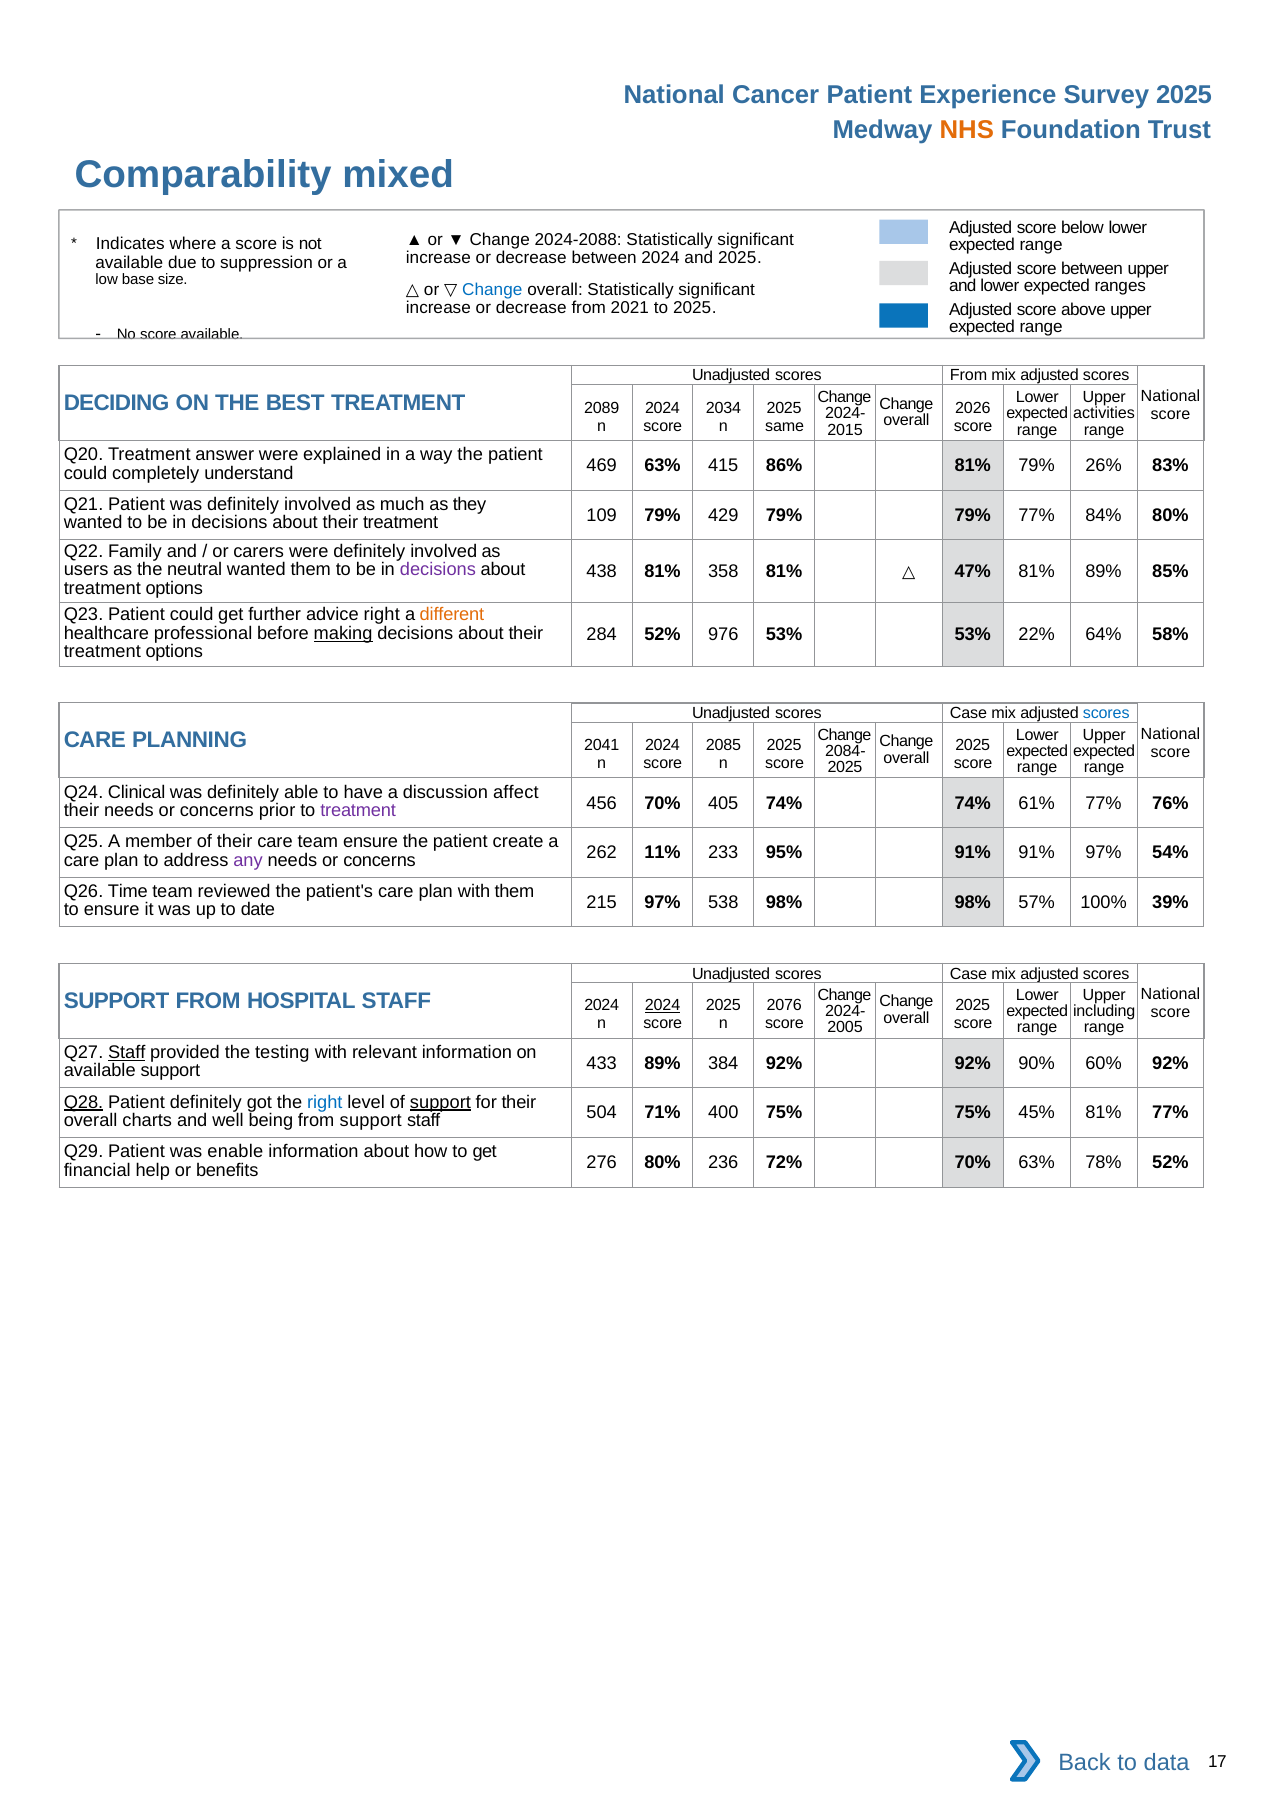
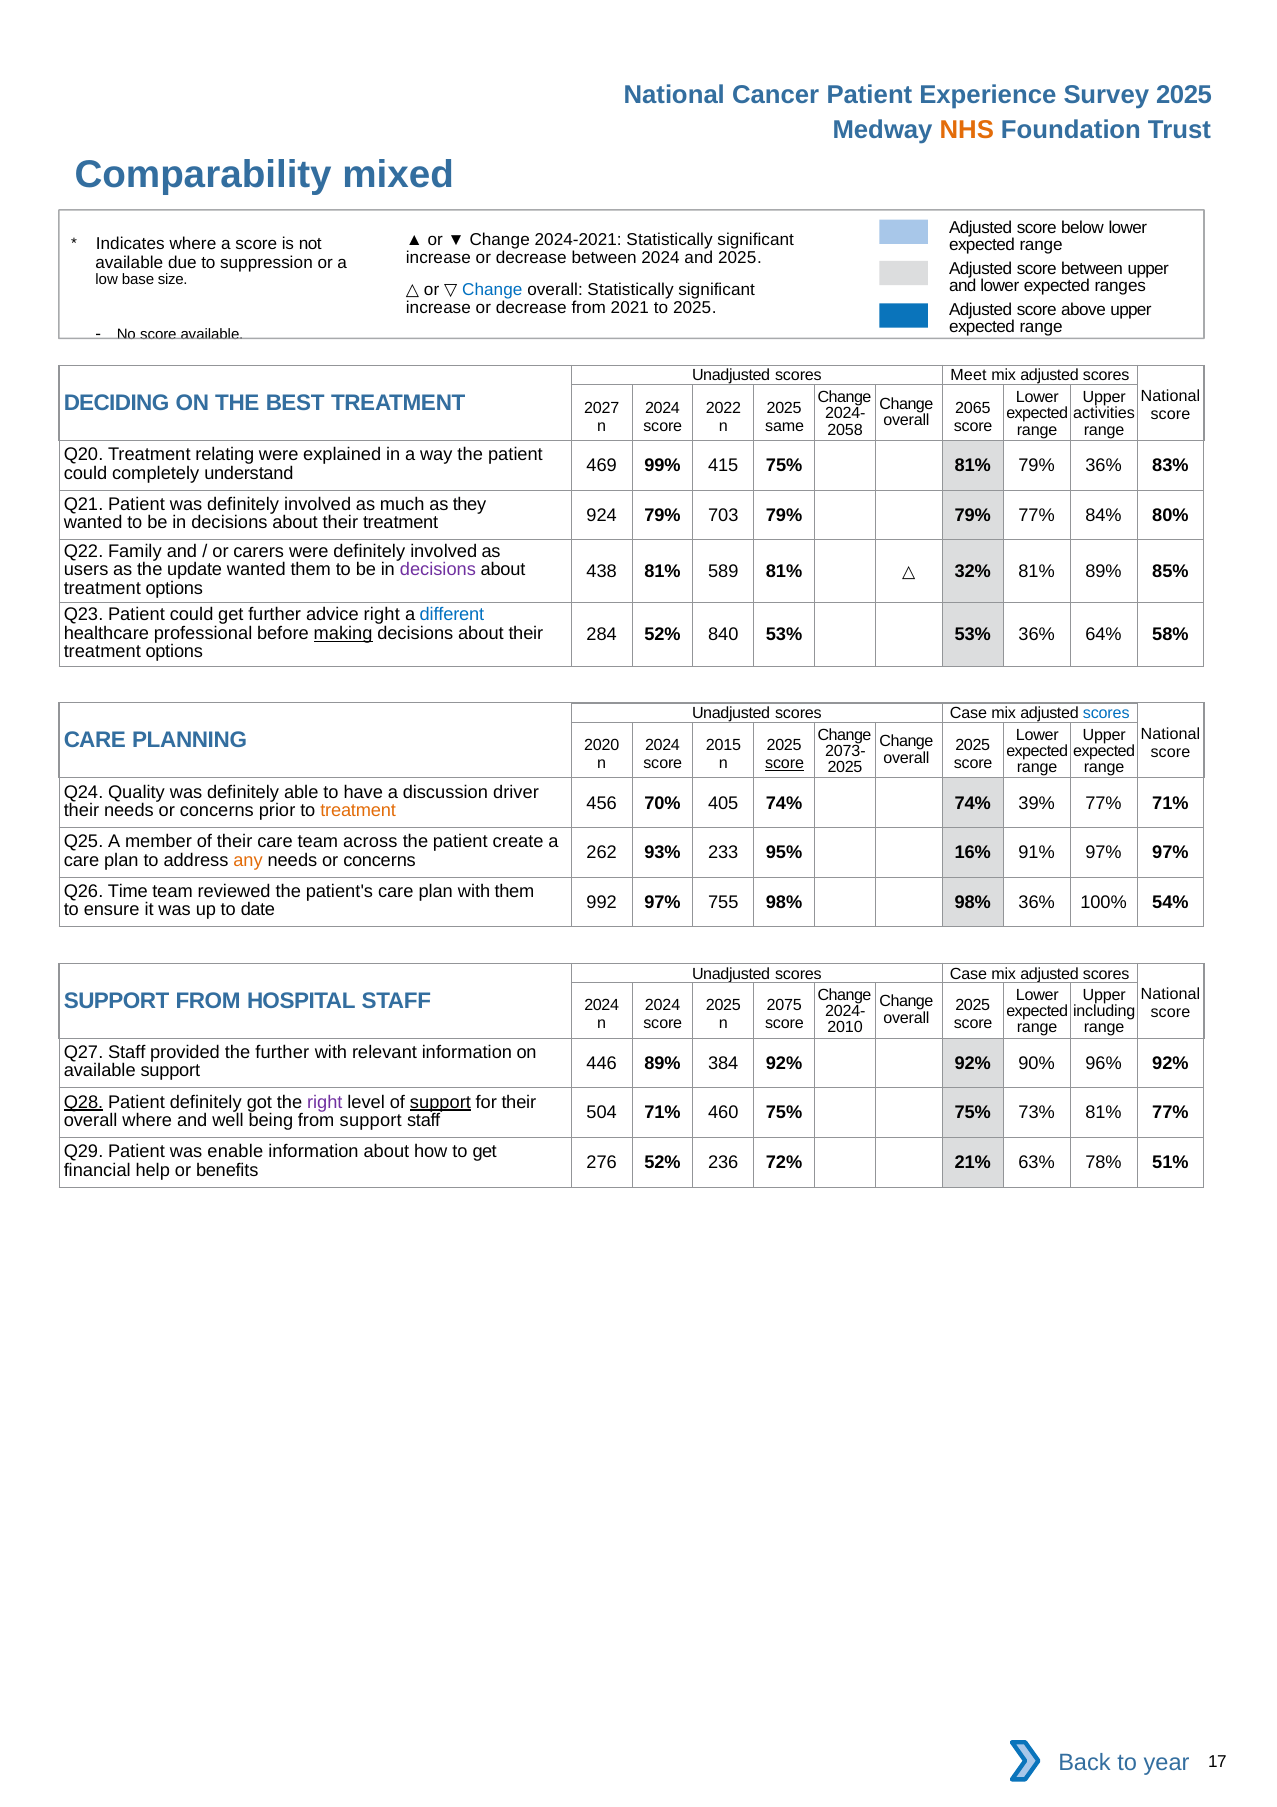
2024-2088: 2024-2088 -> 2024-2021
scores From: From -> Meet
2089: 2089 -> 2027
2034: 2034 -> 2022
2026: 2026 -> 2065
2015: 2015 -> 2058
answer: answer -> relating
469 63%: 63% -> 99%
415 86%: 86% -> 75%
79% 26%: 26% -> 36%
109: 109 -> 924
429: 429 -> 703
neutral: neutral -> update
358: 358 -> 589
47%: 47% -> 32%
different colour: orange -> blue
976: 976 -> 840
53% 22%: 22% -> 36%
2041: 2041 -> 2020
2085: 2085 -> 2015
2084-: 2084- -> 2073-
score at (785, 763) underline: none -> present
Clinical: Clinical -> Quality
affect: affect -> driver
treatment at (358, 811) colour: purple -> orange
61%: 61% -> 39%
77% 76%: 76% -> 71%
team ensure: ensure -> across
any colour: purple -> orange
11%: 11% -> 93%
95% 91%: 91% -> 16%
97% 54%: 54% -> 97%
215: 215 -> 992
538: 538 -> 755
98% 57%: 57% -> 36%
39%: 39% -> 54%
2024 at (663, 1006) underline: present -> none
2076: 2076 -> 2075
2005: 2005 -> 2010
Staff at (127, 1053) underline: present -> none
the testing: testing -> further
433: 433 -> 446
60%: 60% -> 96%
right at (325, 1102) colour: blue -> purple
overall charts: charts -> where
400: 400 -> 460
45%: 45% -> 73%
276 80%: 80% -> 52%
72% 70%: 70% -> 21%
78% 52%: 52% -> 51%
data: data -> year
